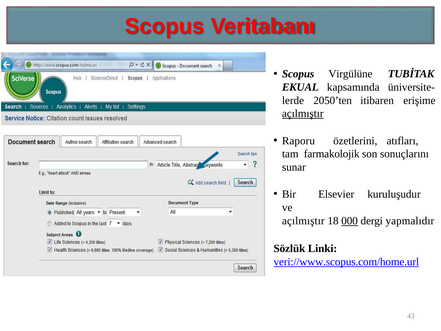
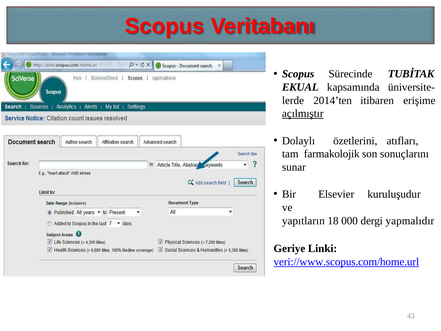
Virgülüne: Virgülüne -> Sürecinde
2050’ten: 2050’ten -> 2014’ten
Raporu: Raporu -> Dolaylı
açılmıştır at (303, 221): açılmıştır -> yapıtların
000 underline: present -> none
Sözlük: Sözlük -> Geriye
